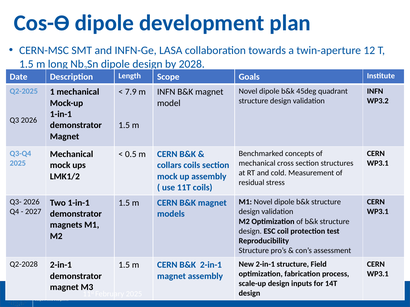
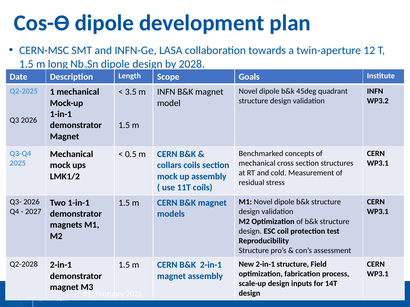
7.9: 7.9 -> 3.5
